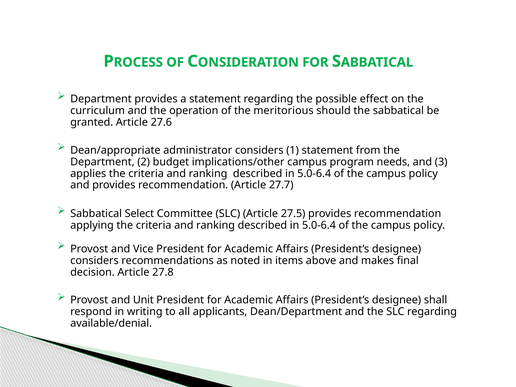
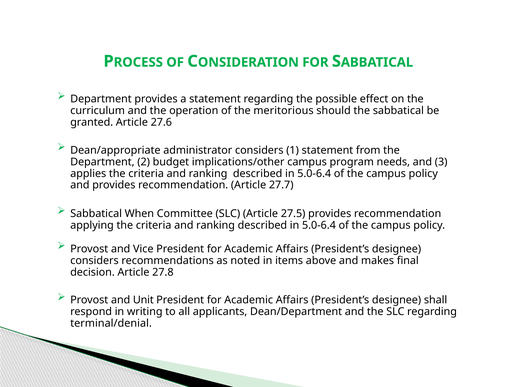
Select: Select -> When
available/denial: available/denial -> terminal/denial
